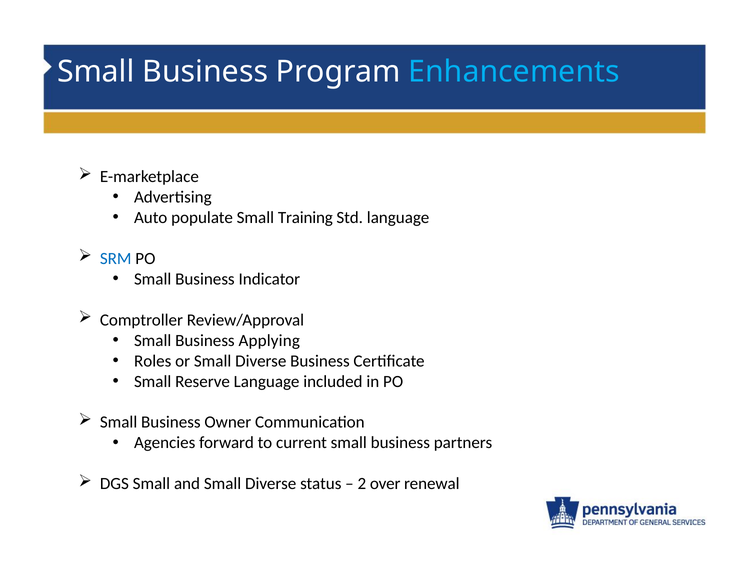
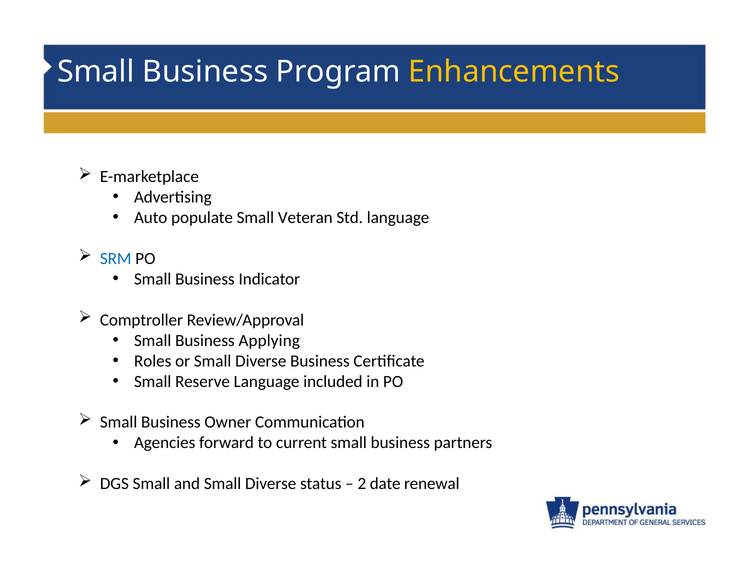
Enhancements colour: light blue -> yellow
Training: Training -> Veteran
over: over -> date
